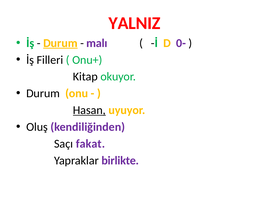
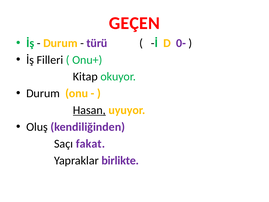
YALNIZ: YALNIZ -> GEÇEN
Durum at (60, 43) underline: present -> none
malı: malı -> türü
